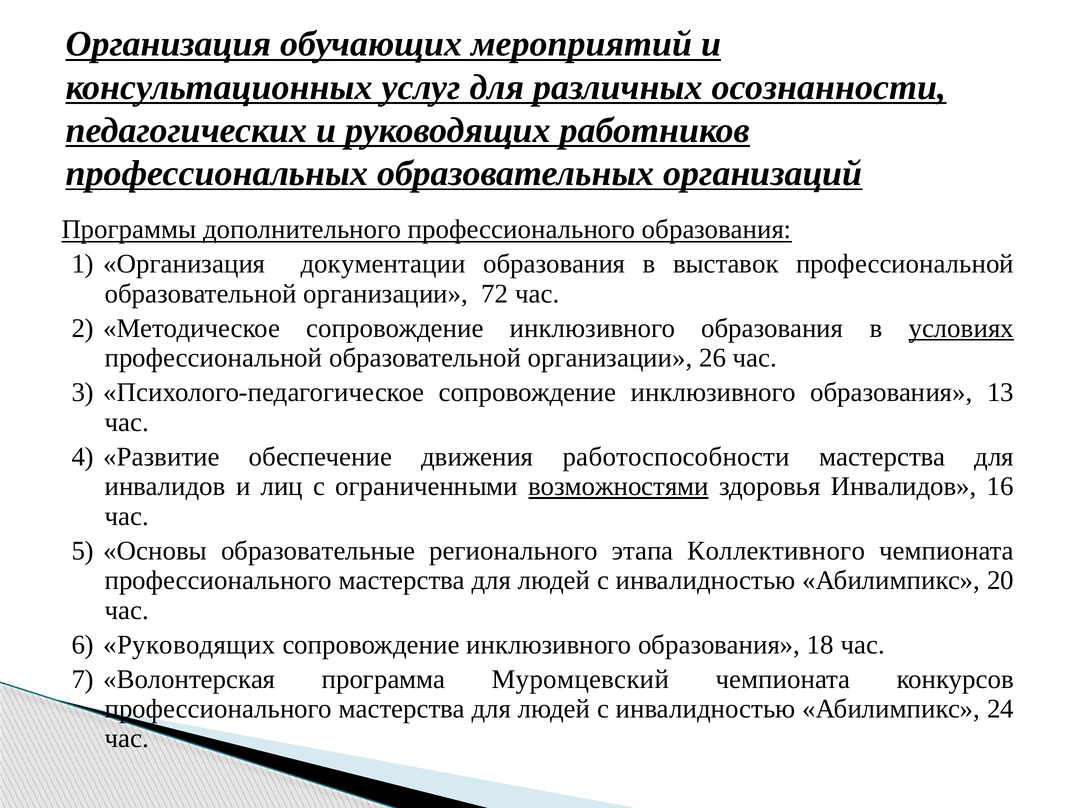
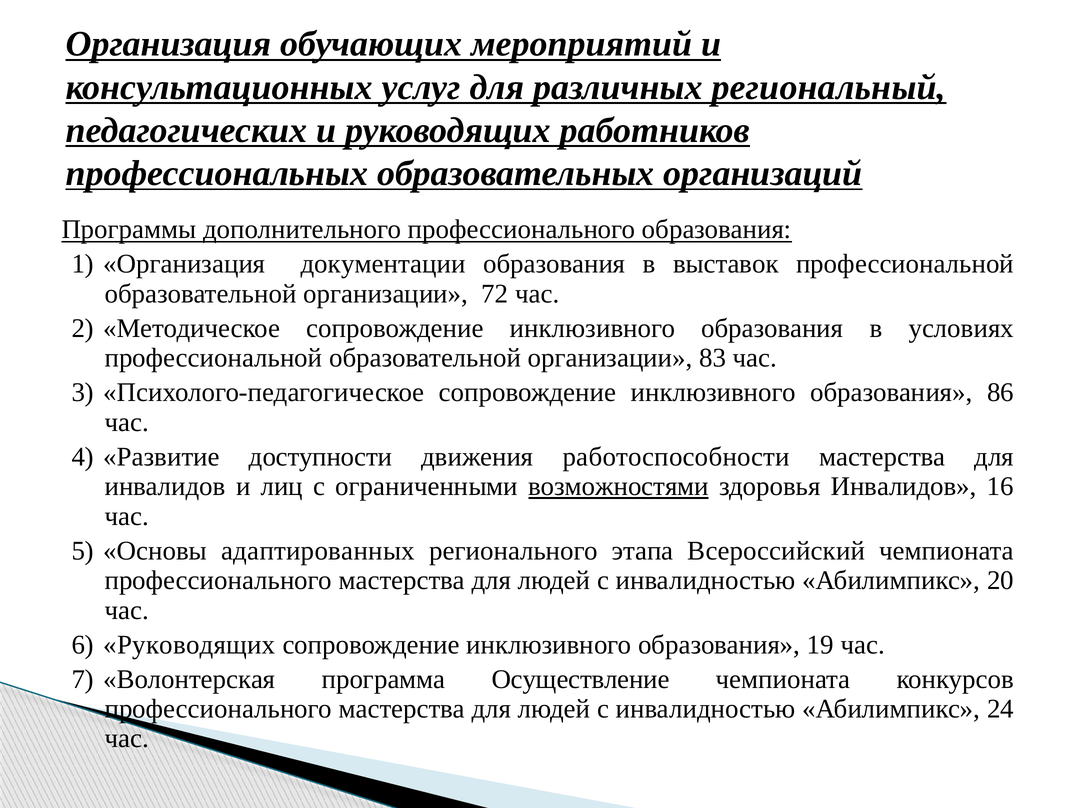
осознанности: осознанности -> региональный
условиях underline: present -> none
26: 26 -> 83
13: 13 -> 86
обеспечение: обеспечение -> доступности
образовательные: образовательные -> адаптированных
Коллективного: Коллективного -> Всероссийский
18: 18 -> 19
Муромцевский: Муромцевский -> Осуществление
